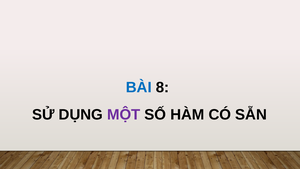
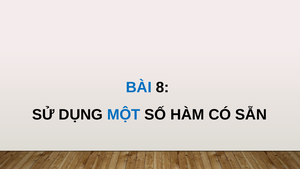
MỘT colour: purple -> blue
